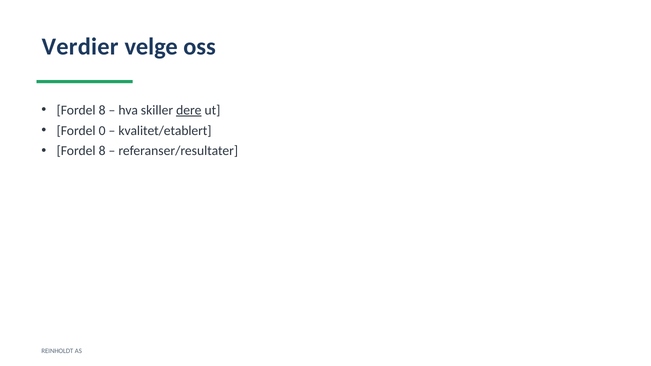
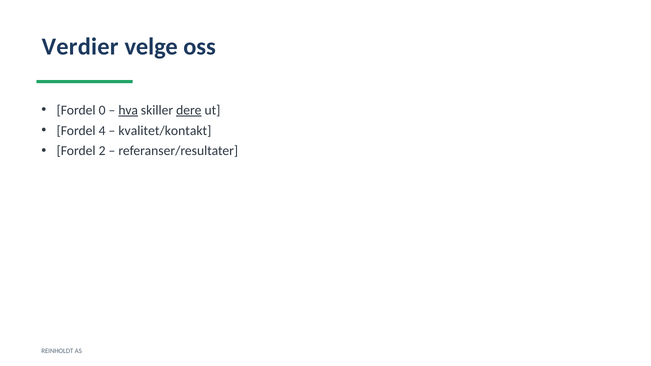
8 at (102, 110): 8 -> 0
hva underline: none -> present
0: 0 -> 4
kvalitet/etablert: kvalitet/etablert -> kvalitet/kontakt
8 at (102, 151): 8 -> 2
